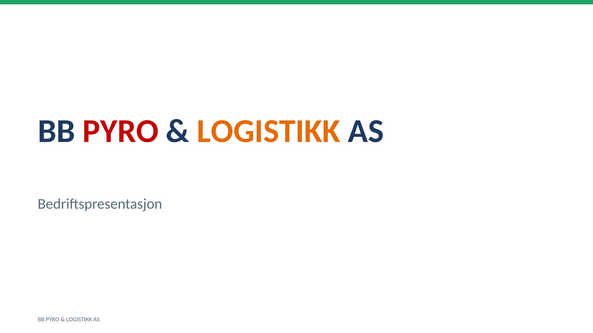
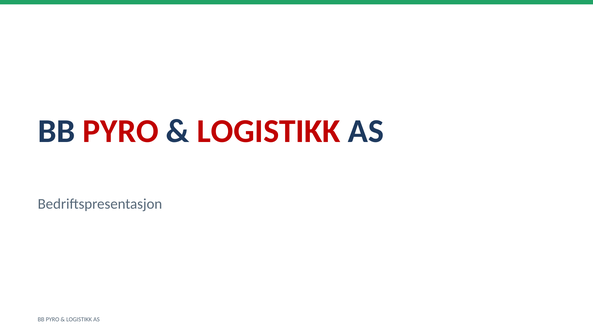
LOGISTIKK at (269, 132) colour: orange -> red
